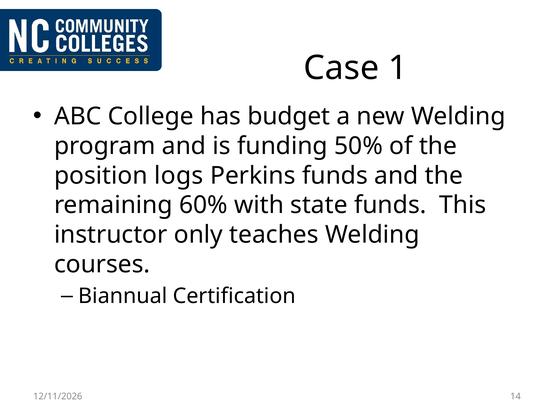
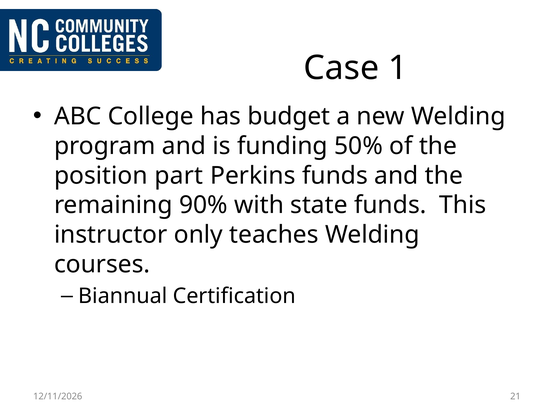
logs: logs -> part
60%: 60% -> 90%
14: 14 -> 21
